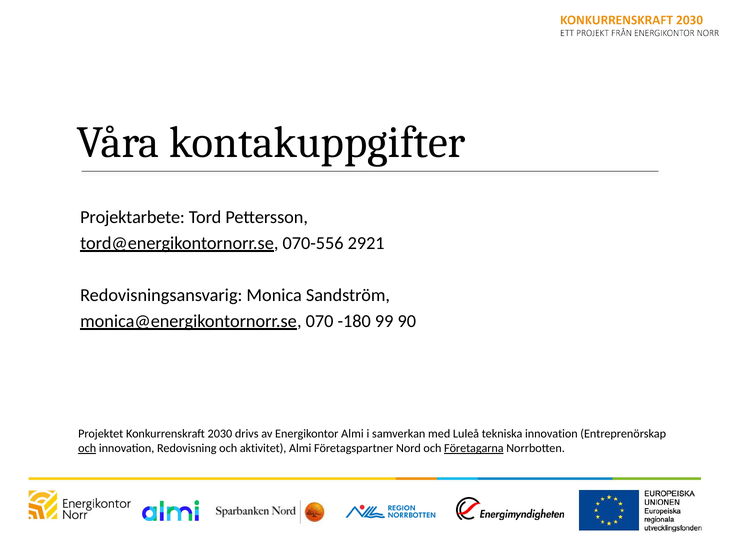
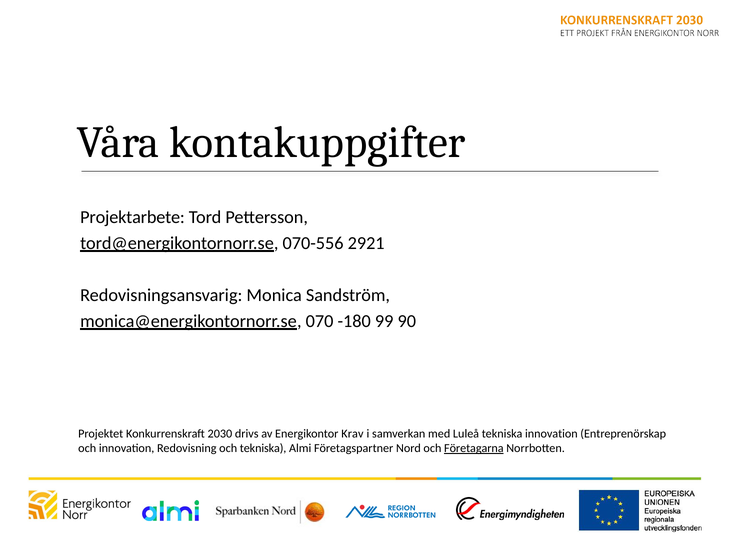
Energikontor Almi: Almi -> Krav
och at (87, 449) underline: present -> none
och aktivitet: aktivitet -> tekniska
